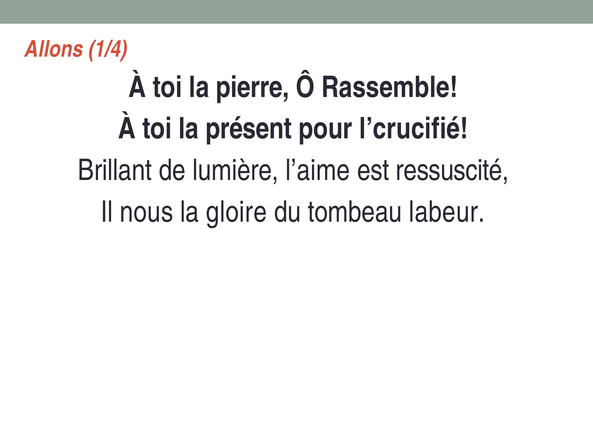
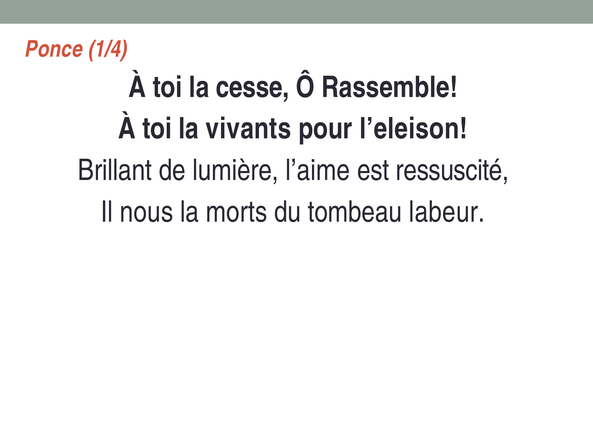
Allons: Allons -> Ponce
pierre: pierre -> cesse
présent: présent -> vivants
l’crucifié: l’crucifié -> l’eleison
gloire: gloire -> morts
